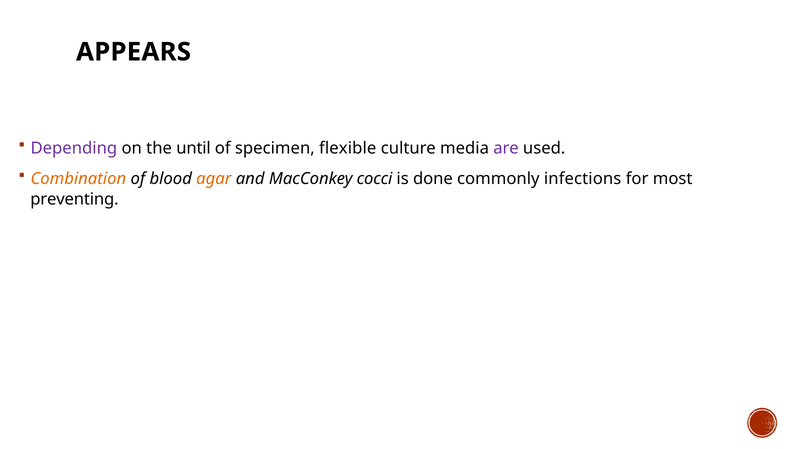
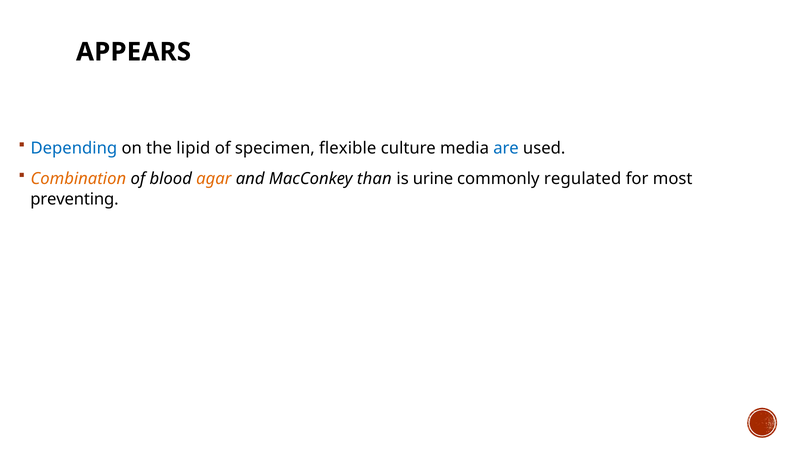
Depending colour: purple -> blue
until: until -> lipid
are colour: purple -> blue
cocci: cocci -> than
done: done -> urine
infections: infections -> regulated
